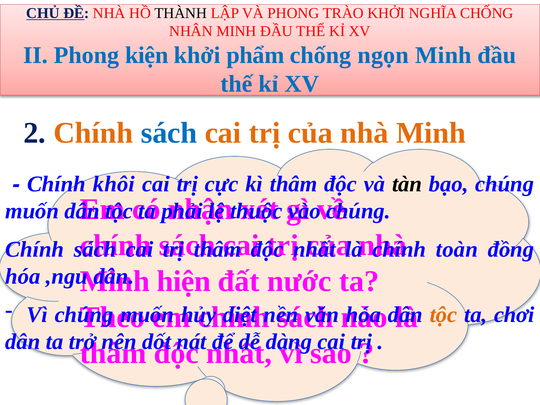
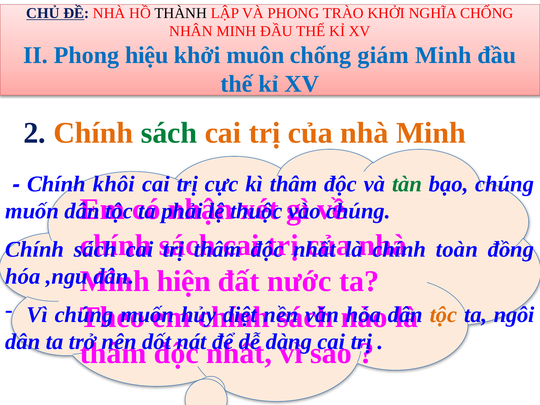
kiện: kiện -> hiệu
phẩm: phẩm -> muôn
ngọn: ngọn -> giám
sách at (169, 133) colour: blue -> green
tàn colour: black -> green
chơi: chơi -> ngôi
